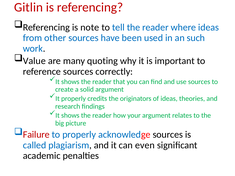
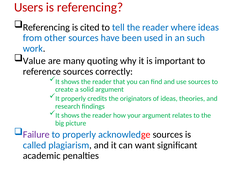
Gitlin: Gitlin -> Users
note: note -> cited
Failure colour: red -> purple
even: even -> want
